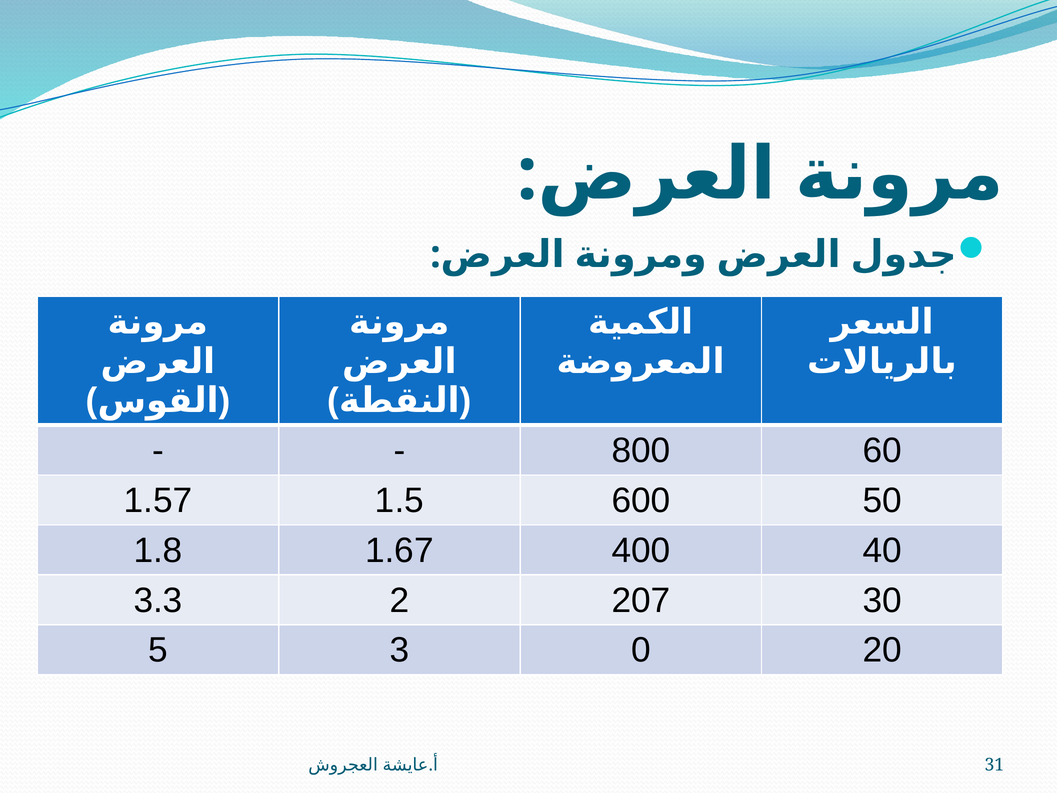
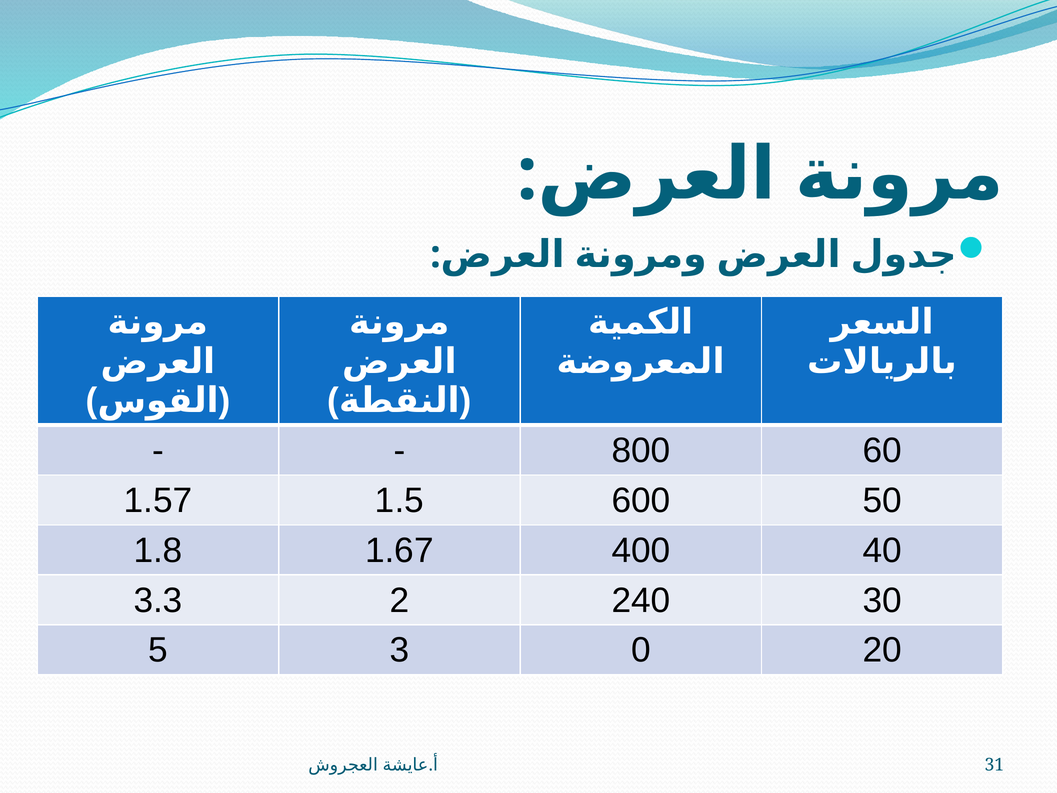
207: 207 -> 240
